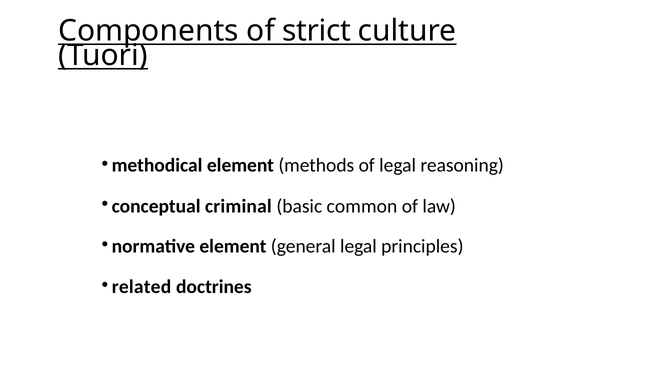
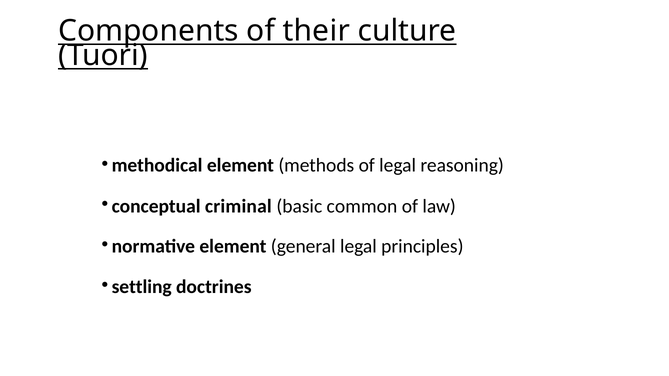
strict: strict -> their
related: related -> settling
